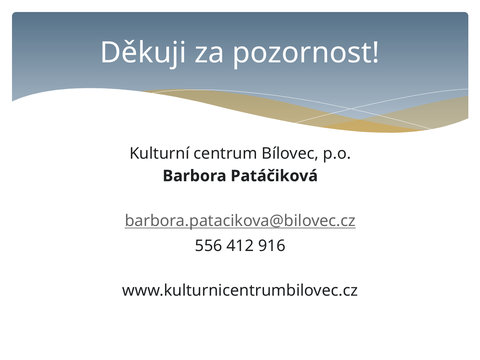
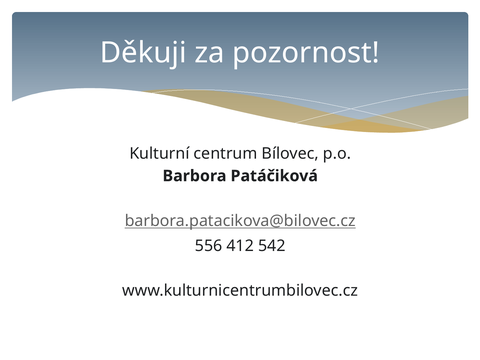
916: 916 -> 542
